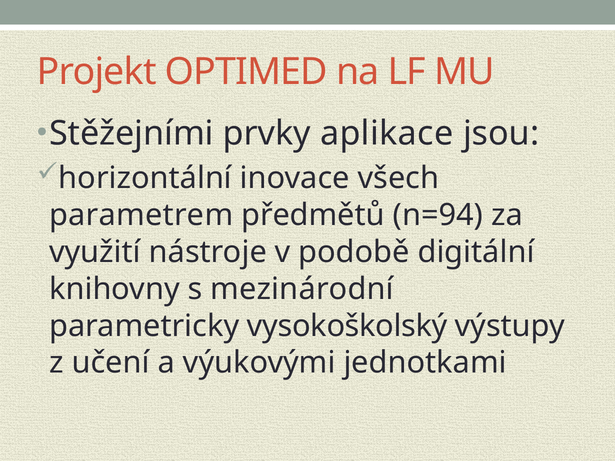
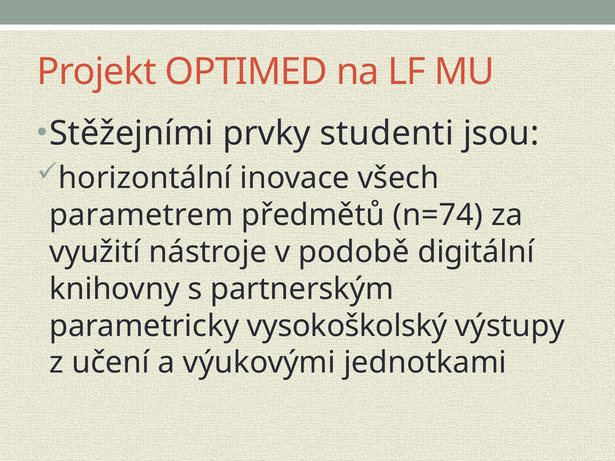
aplikace: aplikace -> studenti
n=94: n=94 -> n=74
mezinárodní: mezinárodní -> partnerským
